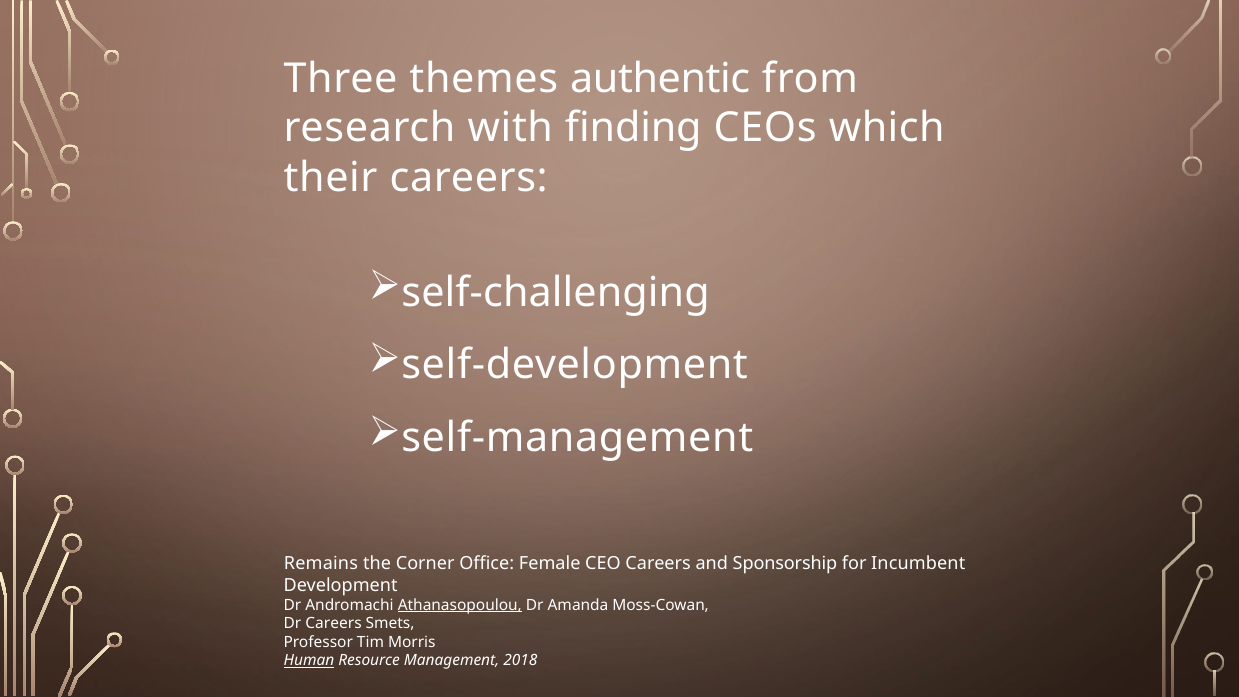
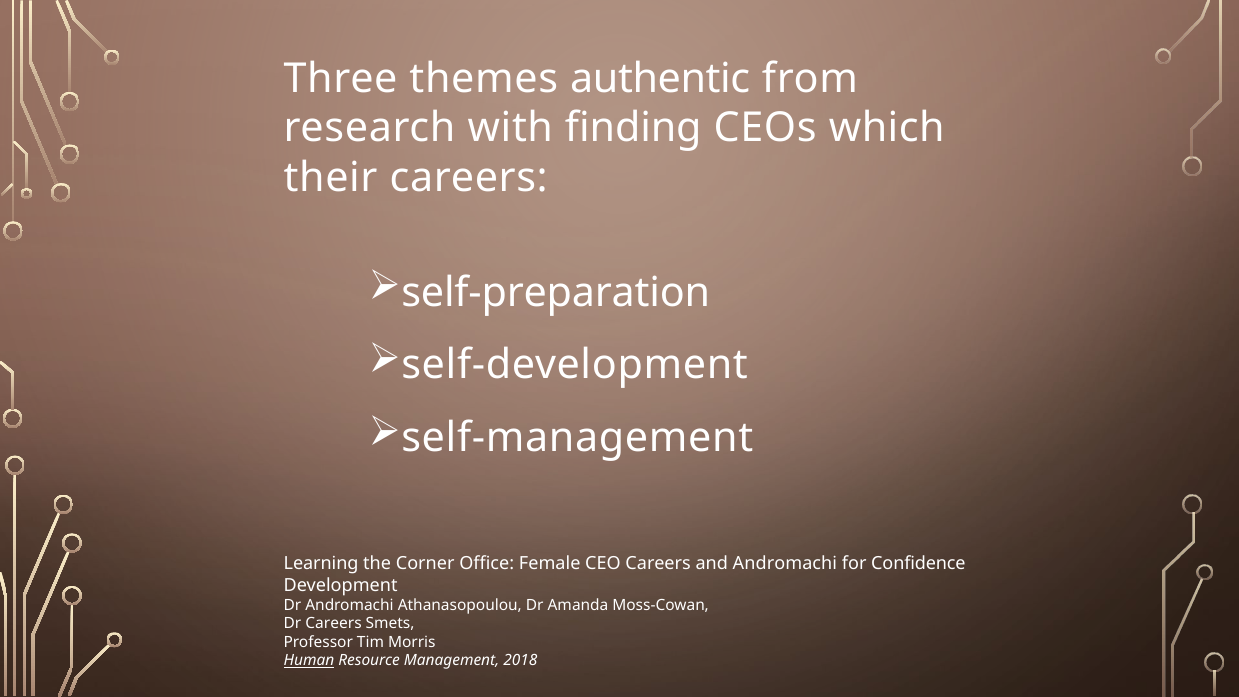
self-challenging: self-challenging -> self-preparation
Remains: Remains -> Learning
and Sponsorship: Sponsorship -> Andromachi
Incumbent: Incumbent -> Confidence
Athanasopoulou underline: present -> none
